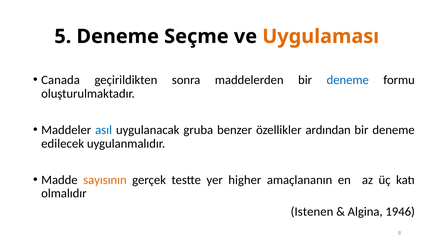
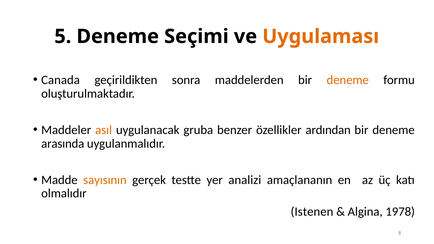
Seçme: Seçme -> Seçimi
deneme at (348, 80) colour: blue -> orange
asıl colour: blue -> orange
edilecek: edilecek -> arasında
higher: higher -> analizi
1946: 1946 -> 1978
